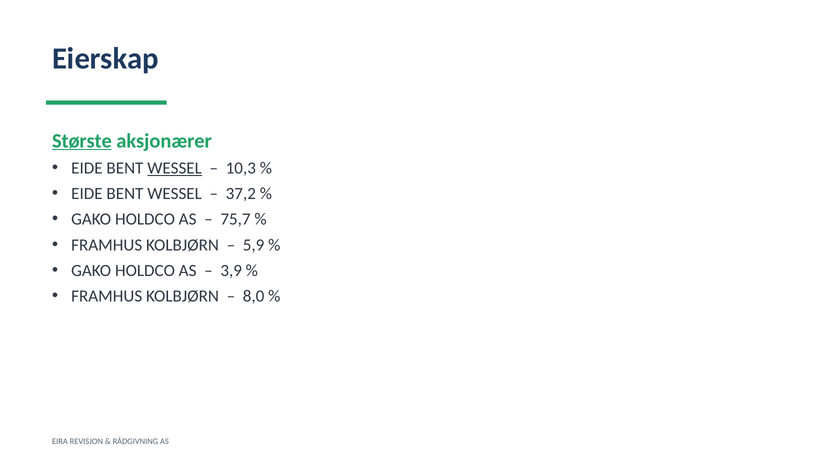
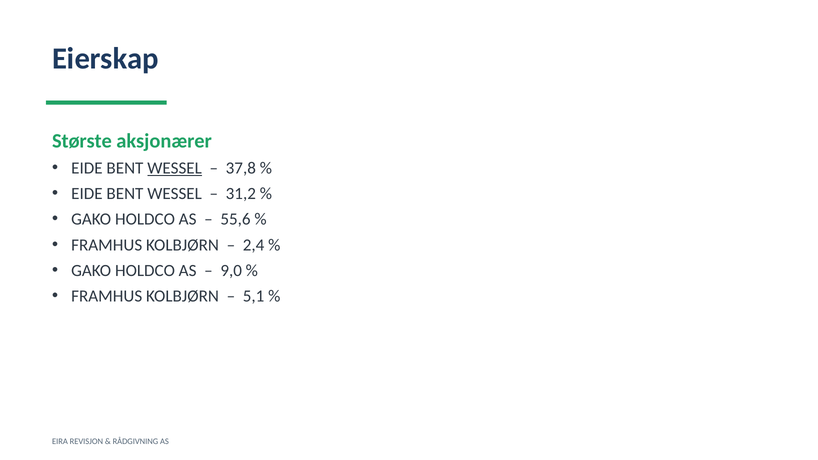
Største underline: present -> none
10,3: 10,3 -> 37,8
37,2: 37,2 -> 31,2
75,7: 75,7 -> 55,6
5,9: 5,9 -> 2,4
3,9: 3,9 -> 9,0
8,0: 8,0 -> 5,1
